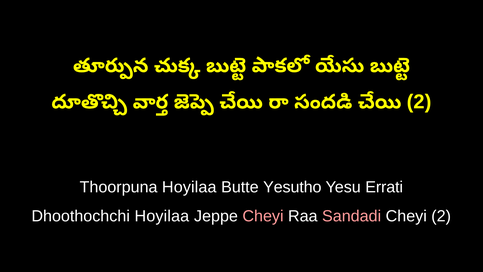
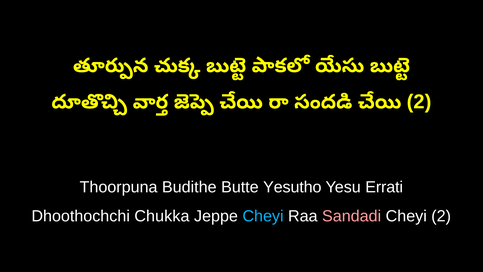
Thoorpuna Hoyilaa: Hoyilaa -> Budithe
Dhoothochchi Hoyilaa: Hoyilaa -> Chukka
Cheyi at (263, 216) colour: pink -> light blue
